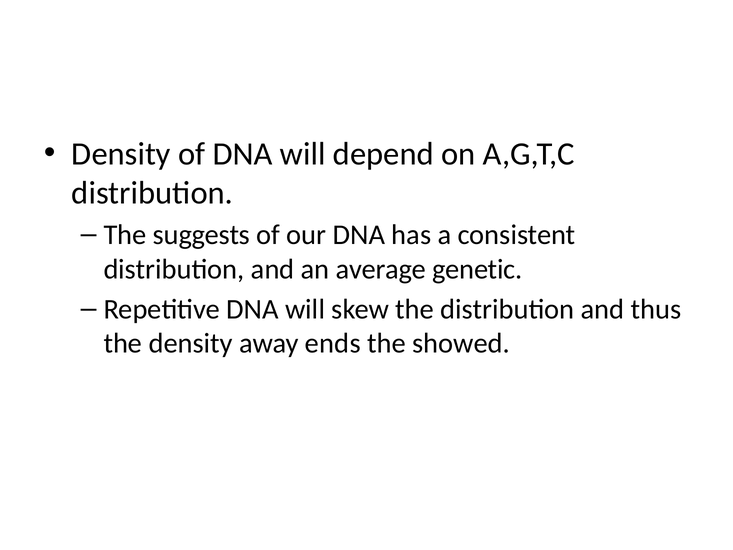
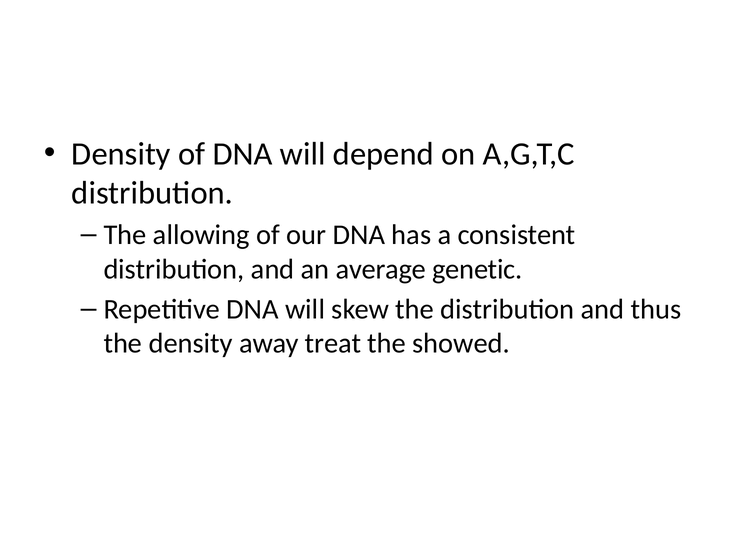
suggests: suggests -> allowing
ends: ends -> treat
